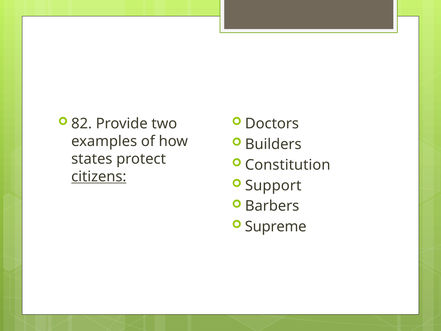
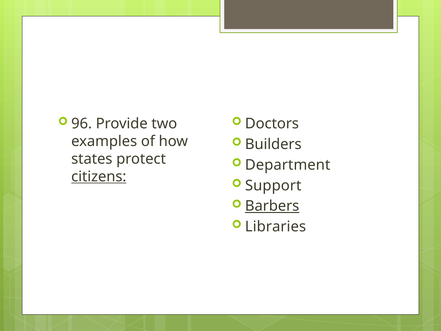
82: 82 -> 96
Constitution: Constitution -> Department
Barbers underline: none -> present
Supreme: Supreme -> Libraries
